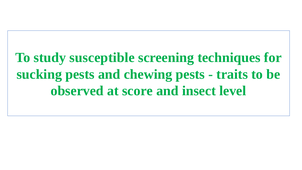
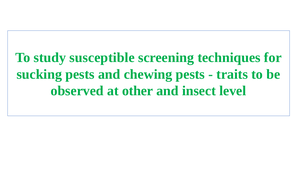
score: score -> other
